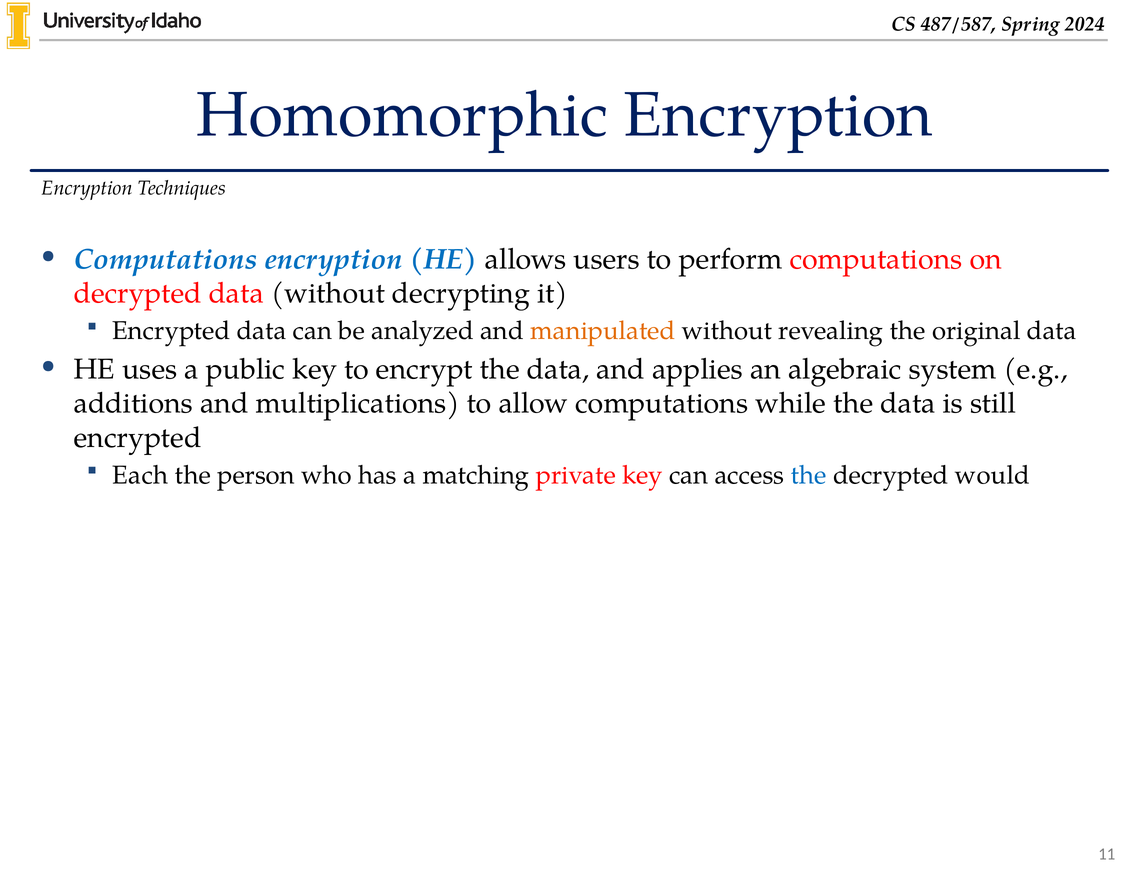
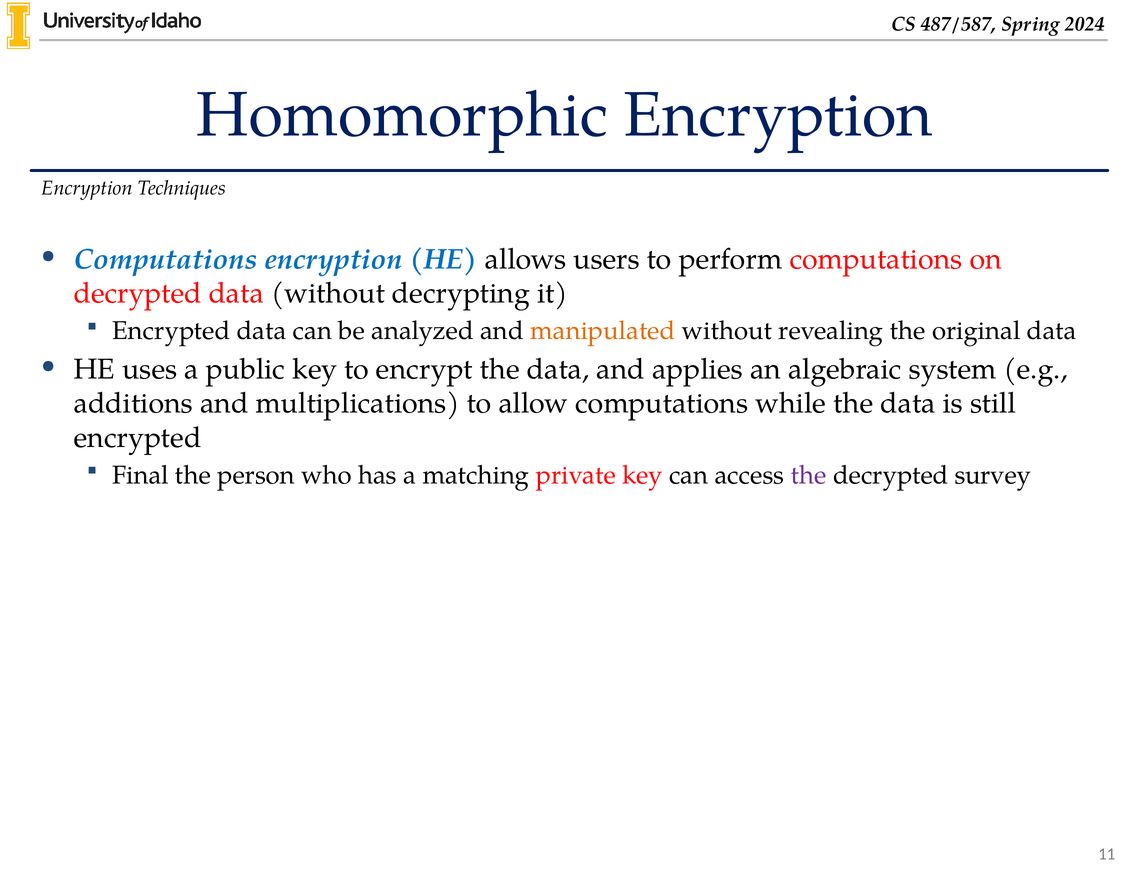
Each: Each -> Final
the at (809, 475) colour: blue -> purple
would: would -> survey
